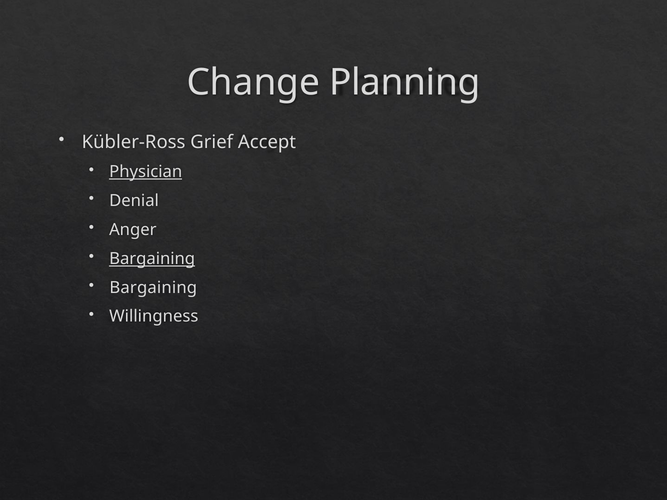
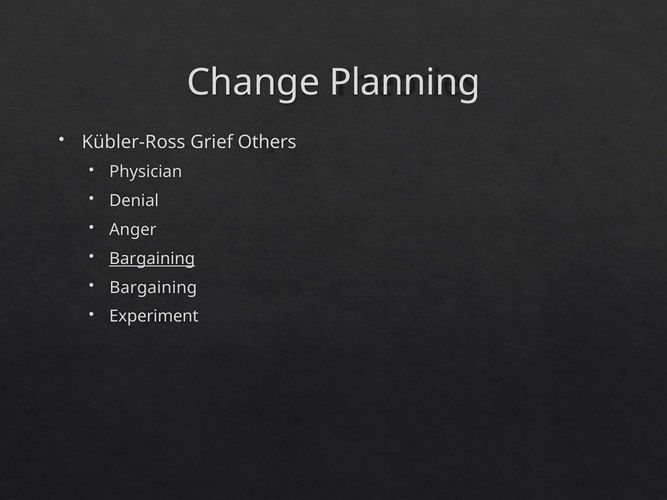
Accept: Accept -> Others
Physician underline: present -> none
Willingness: Willingness -> Experiment
